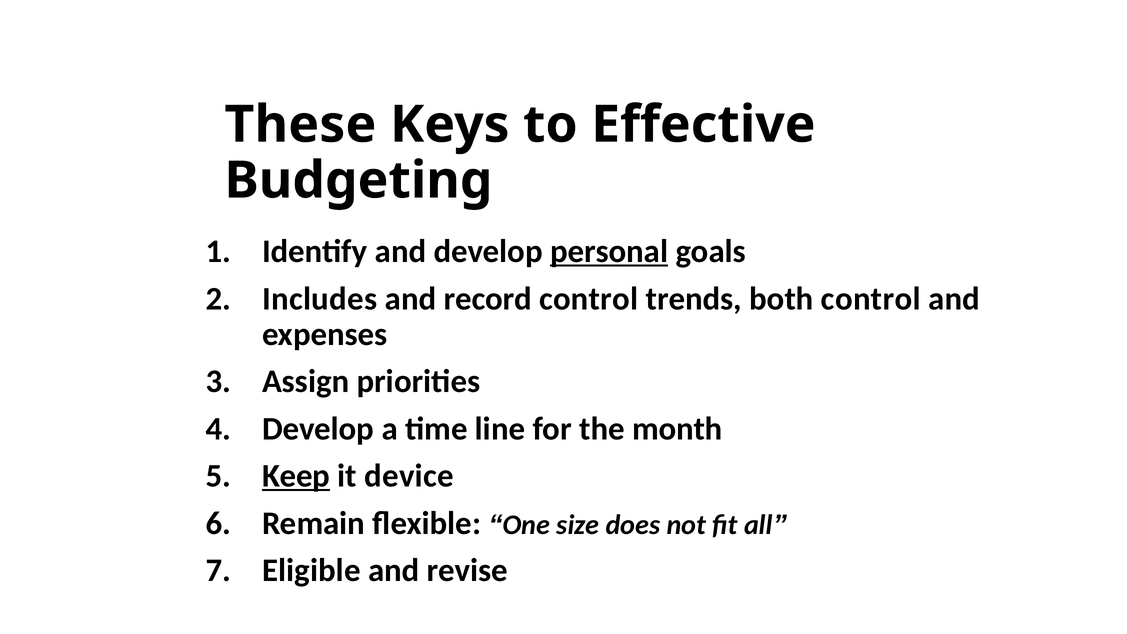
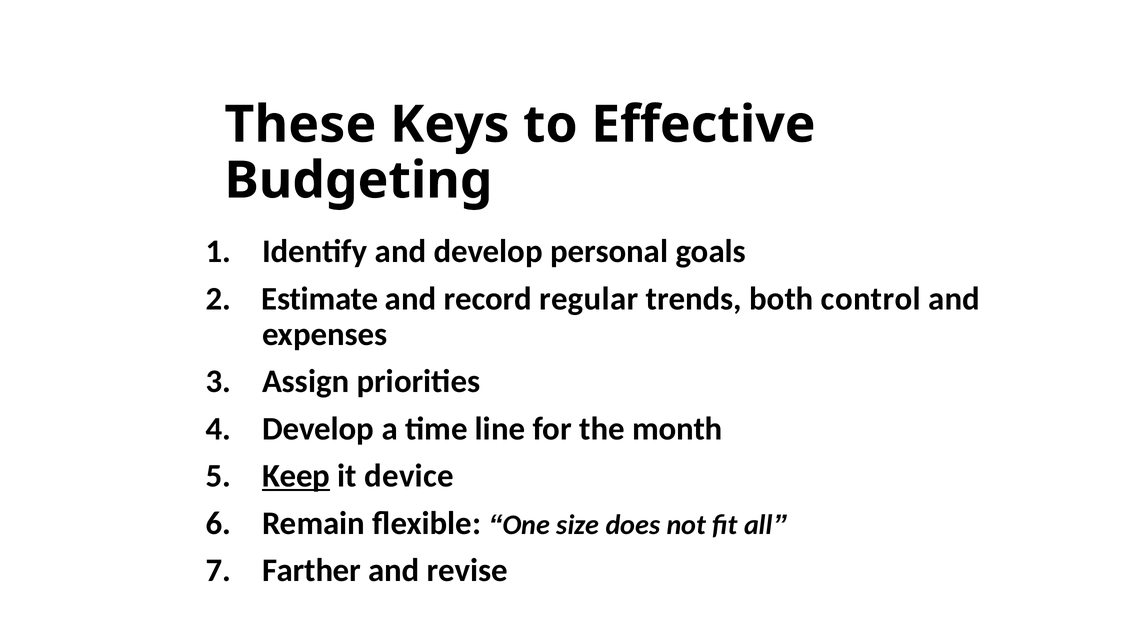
personal underline: present -> none
Includes: Includes -> Estimate
record control: control -> regular
Eligible: Eligible -> Farther
